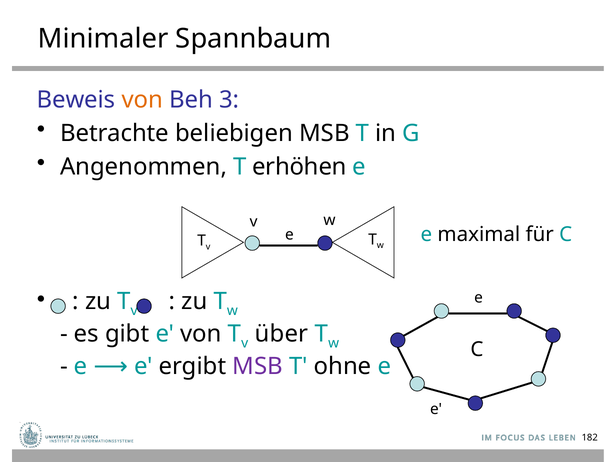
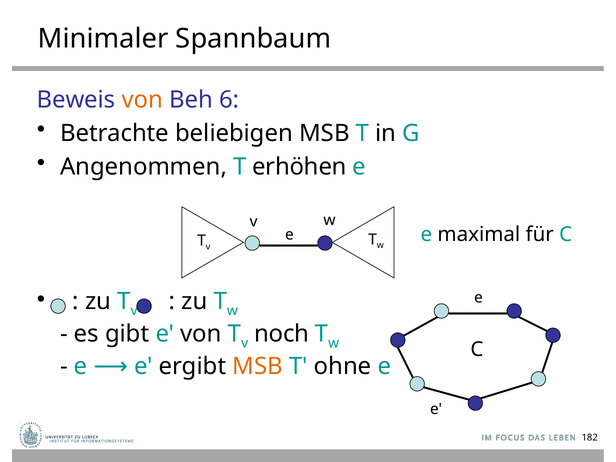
3: 3 -> 6
über: über -> noch
MSB at (258, 367) colour: purple -> orange
